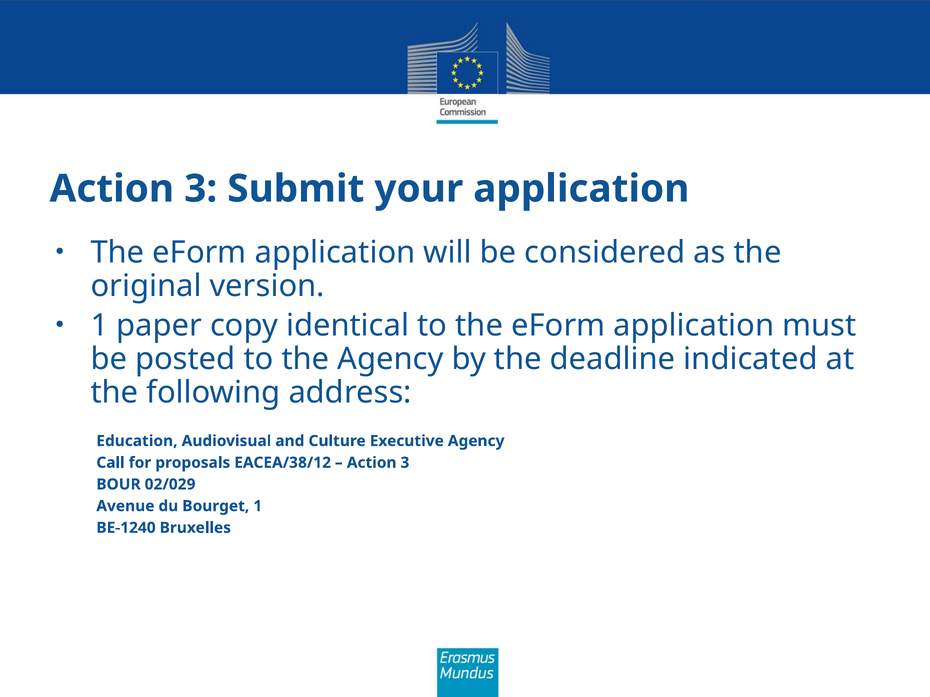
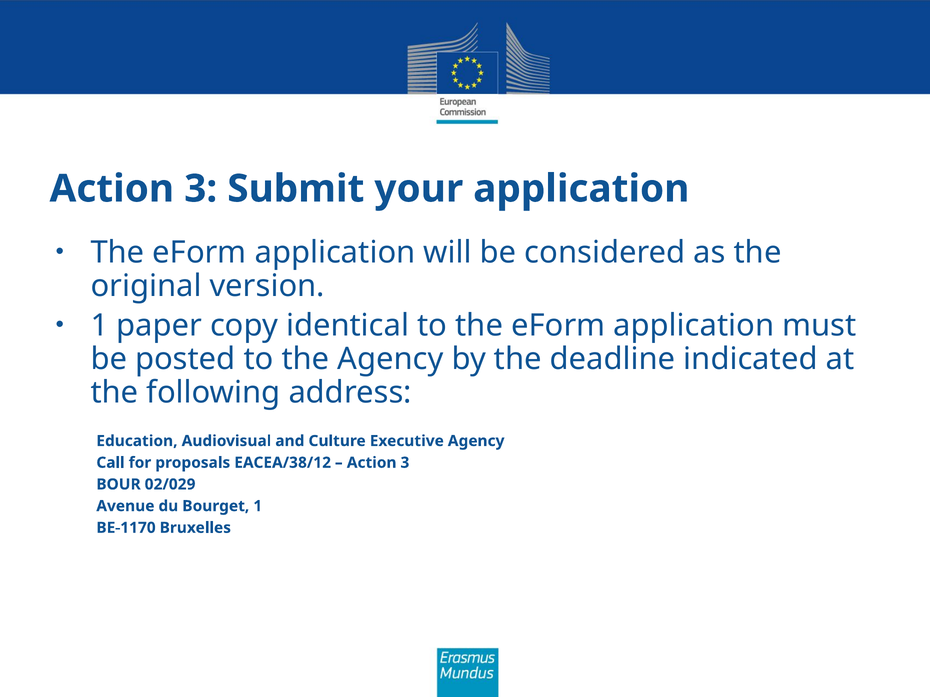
BE-1240: BE-1240 -> BE-1170
